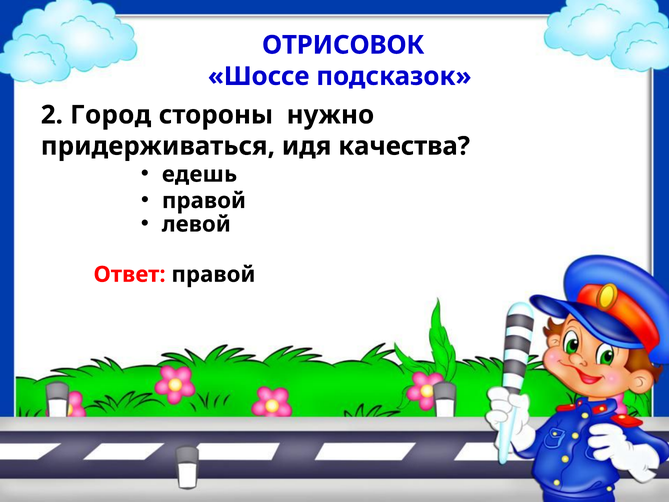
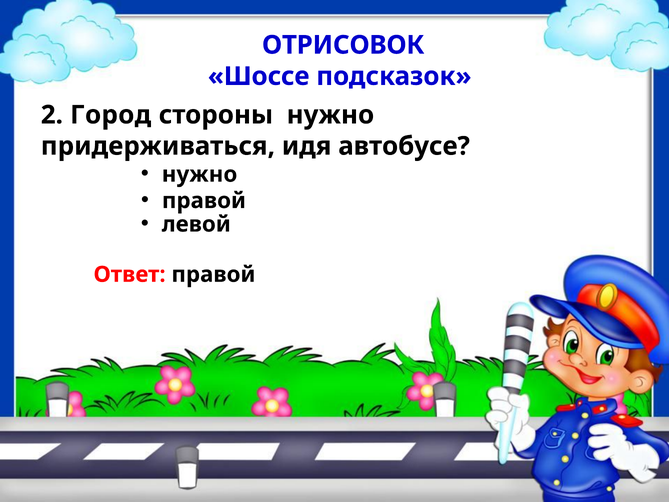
качества: качества -> автобусе
едешь at (200, 174): едешь -> нужно
